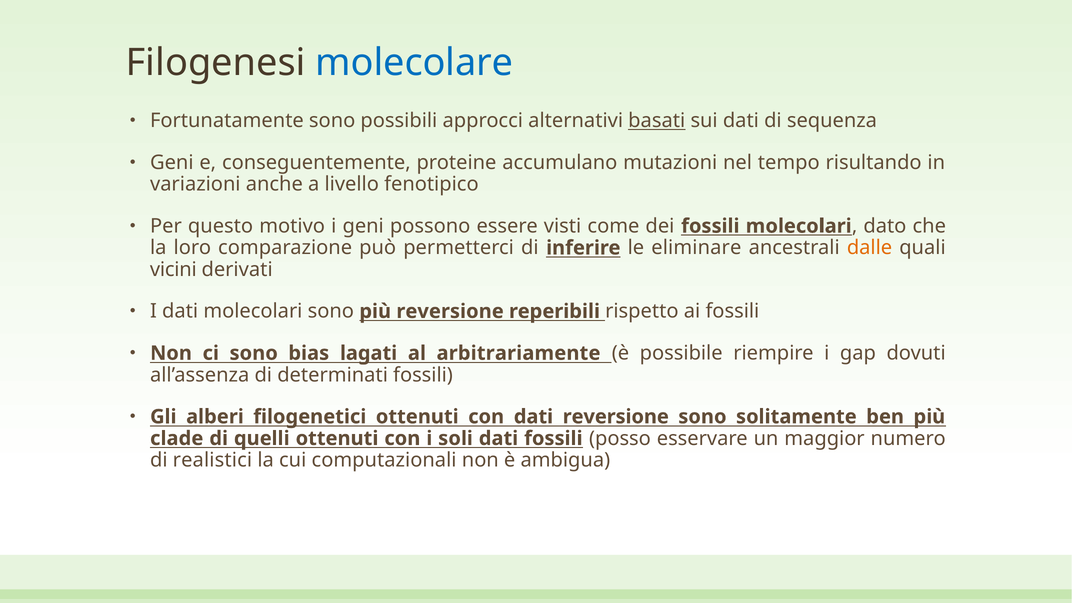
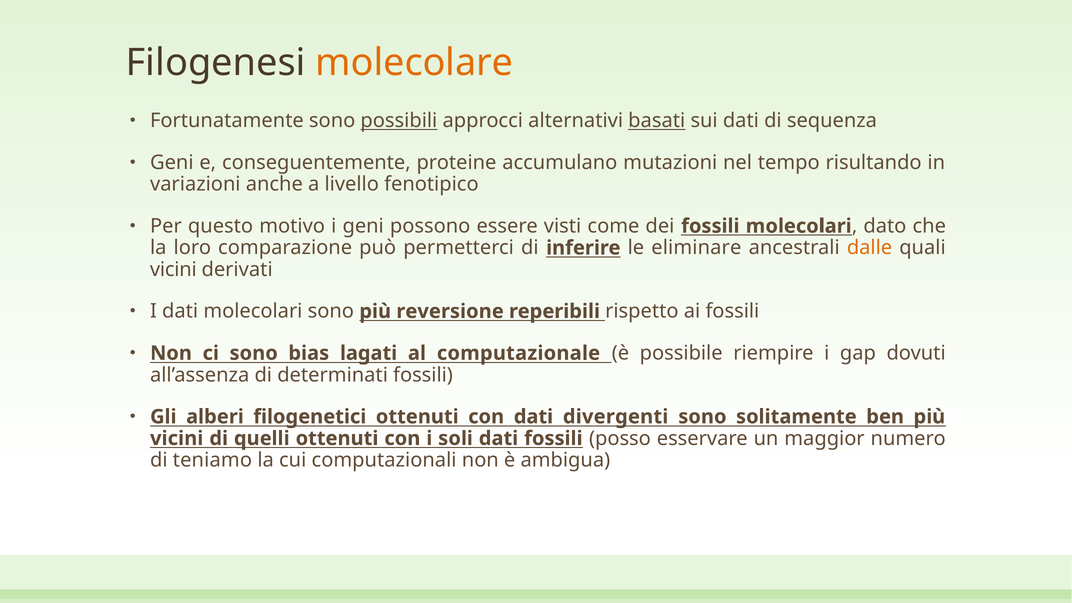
molecolare colour: blue -> orange
possibili underline: none -> present
arbitrariamente: arbitrariamente -> computazionale
dati reversione: reversione -> divergenti
clade at (177, 438): clade -> vicini
realistici: realistici -> teniamo
